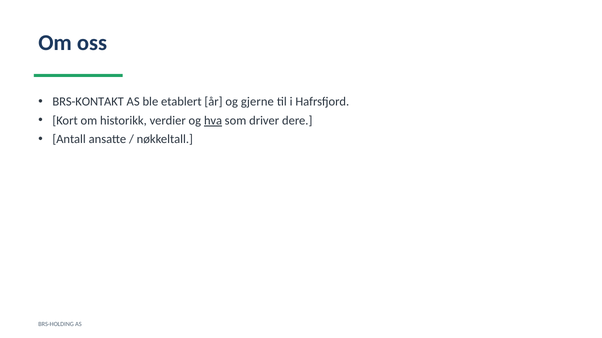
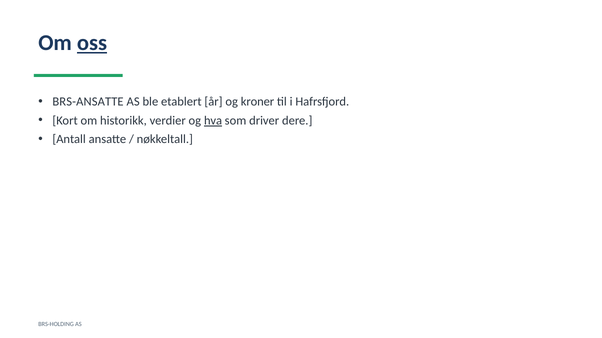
oss underline: none -> present
BRS-KONTAKT: BRS-KONTAKT -> BRS-ANSATTE
gjerne: gjerne -> kroner
